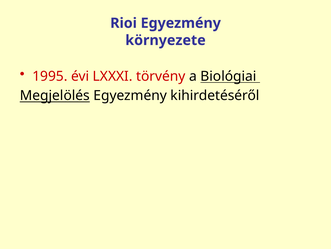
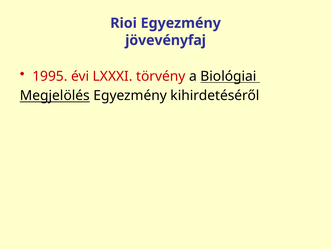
környezete: környezete -> jövevényfaj
